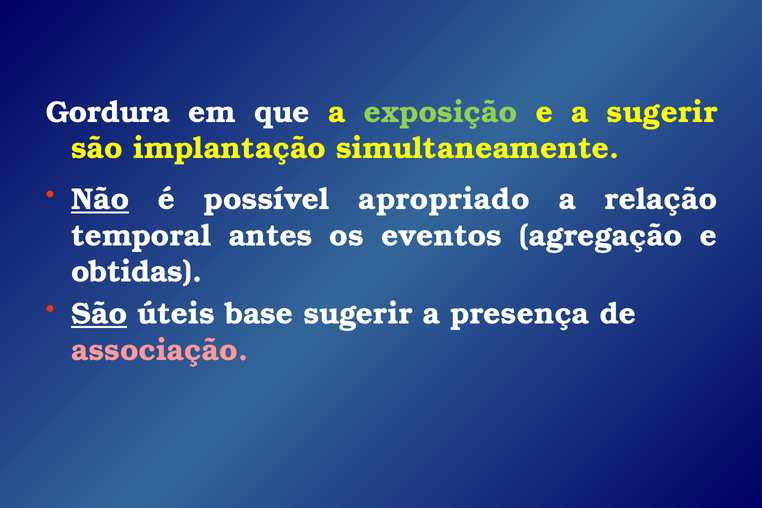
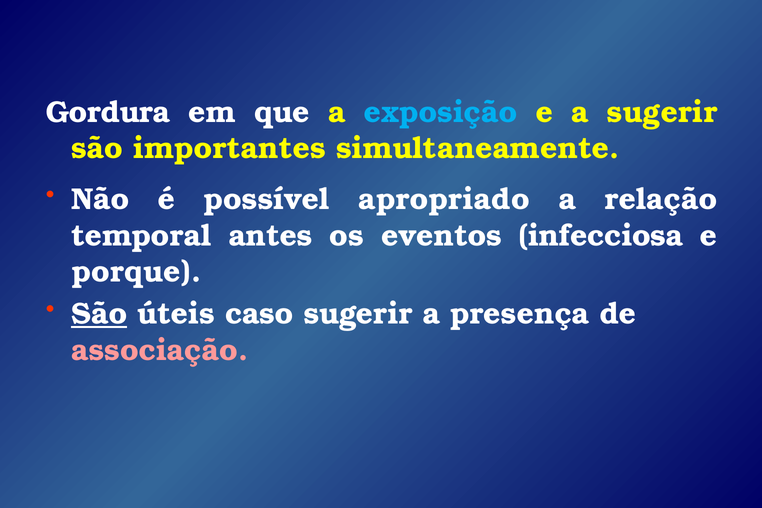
exposição colour: light green -> light blue
implantação: implantação -> importantes
Não underline: present -> none
agregação: agregação -> infecciosa
obtidas: obtidas -> porque
base: base -> caso
